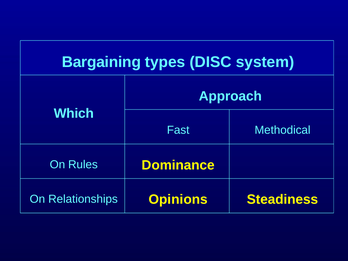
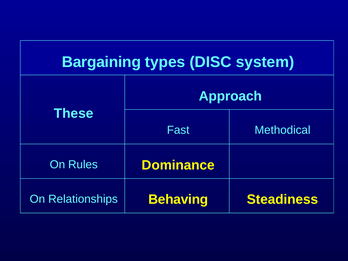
Which: Which -> These
Opinions: Opinions -> Behaving
